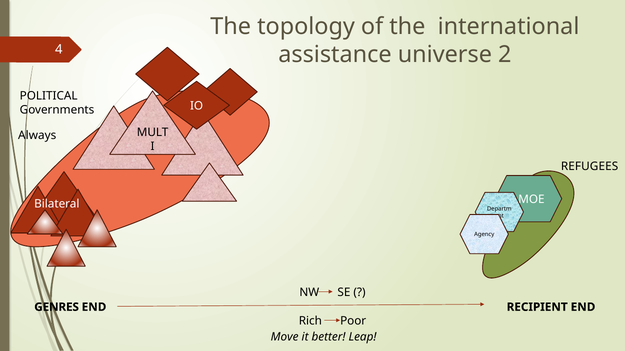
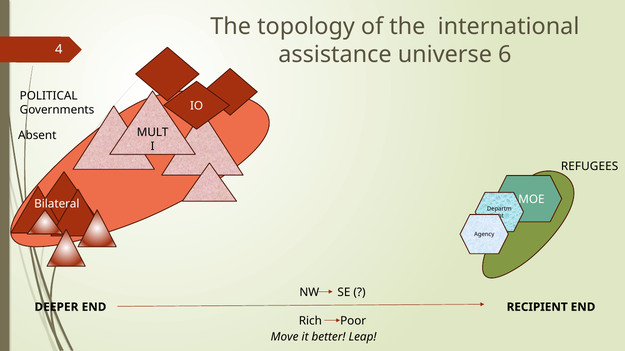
2: 2 -> 6
Always: Always -> Absent
GENRES: GENRES -> DEEPER
